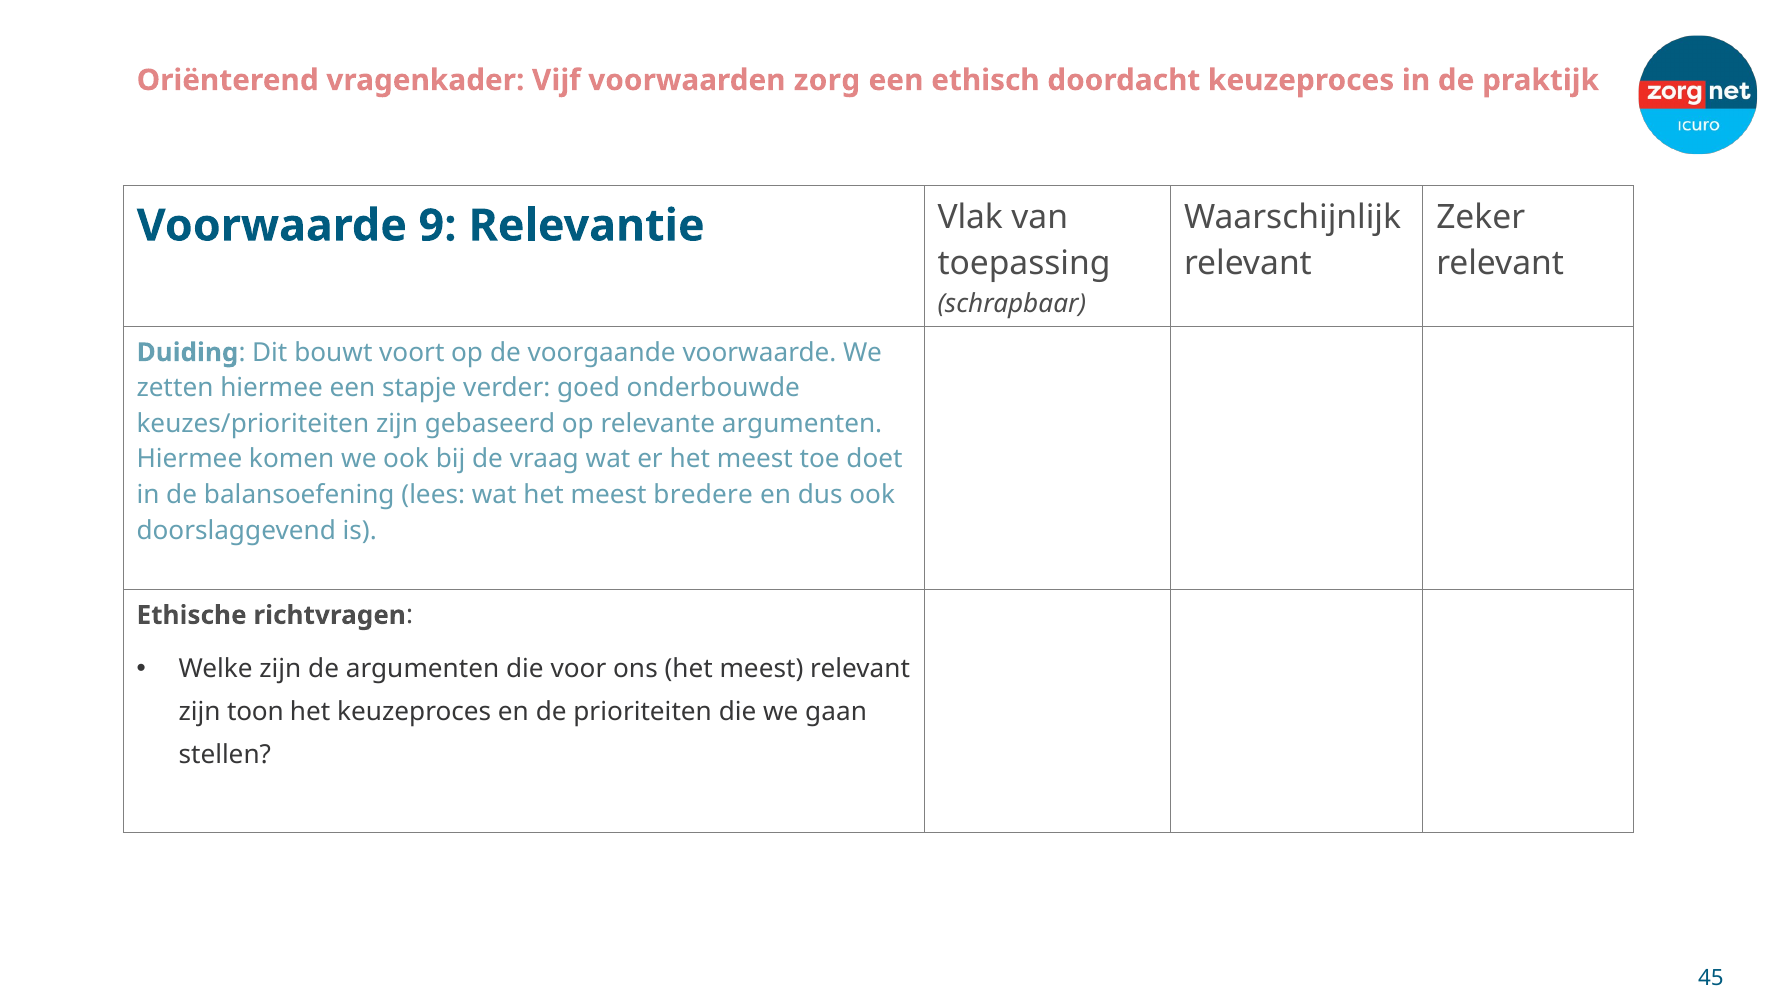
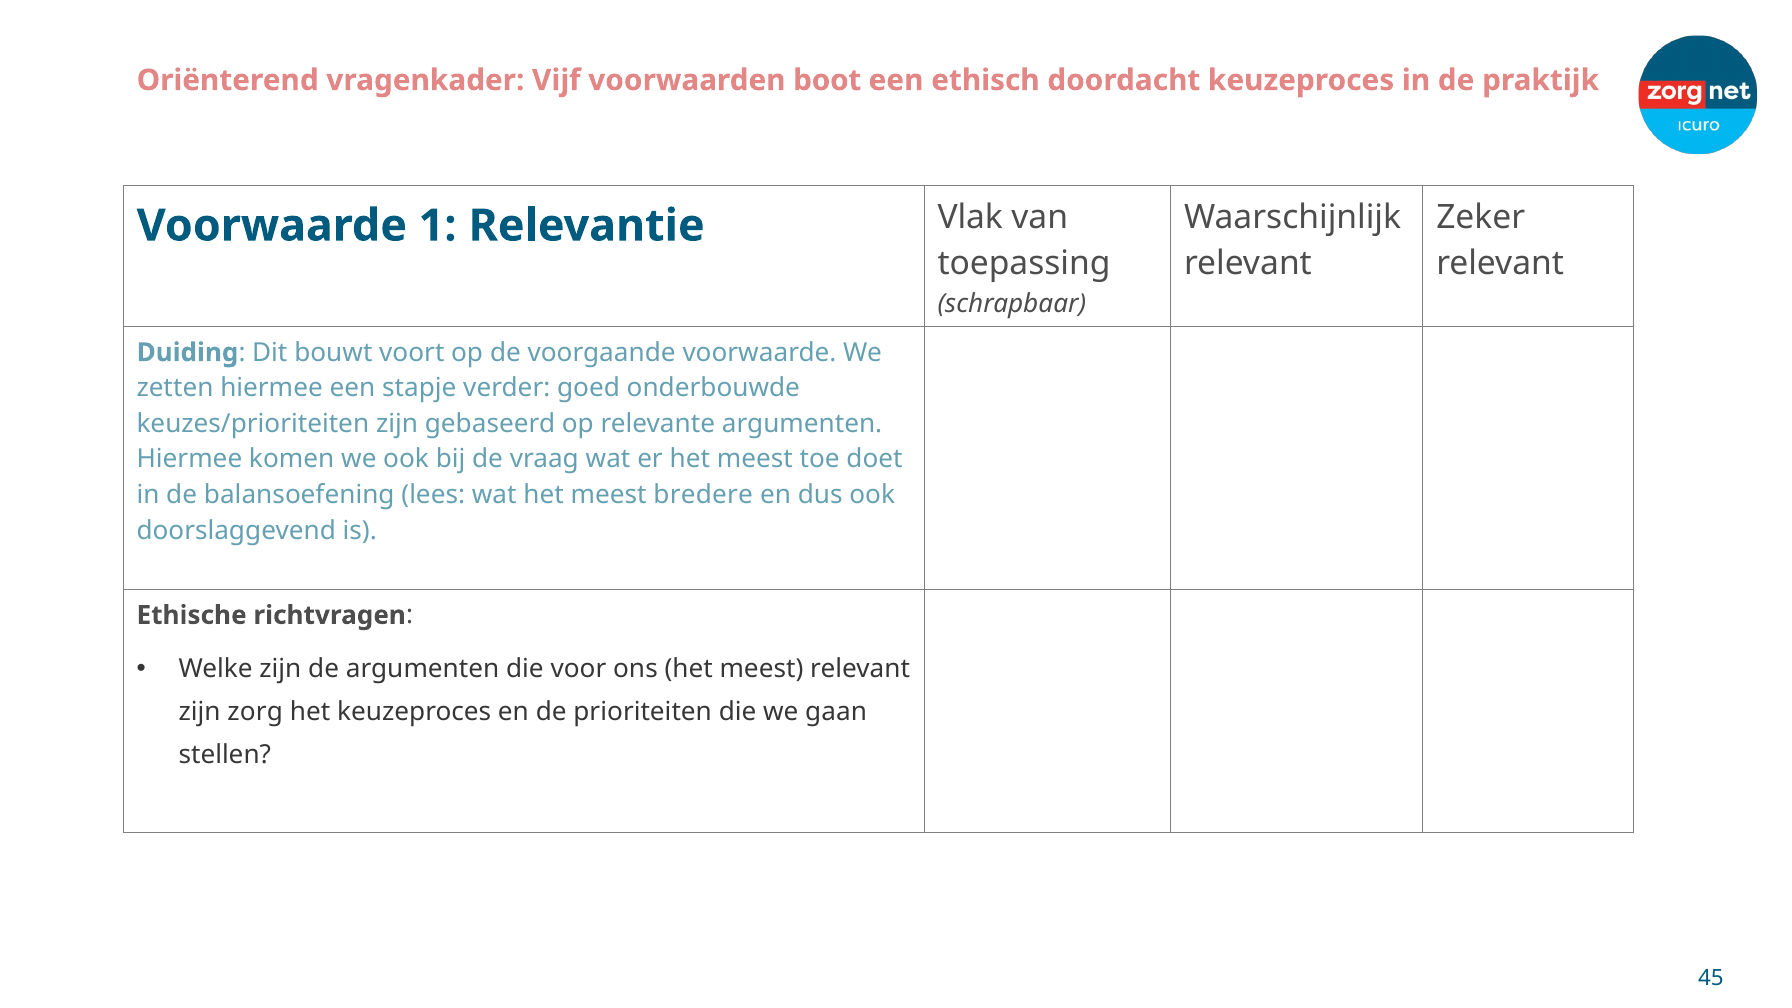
zorg: zorg -> boot
9: 9 -> 1
toon: toon -> zorg
